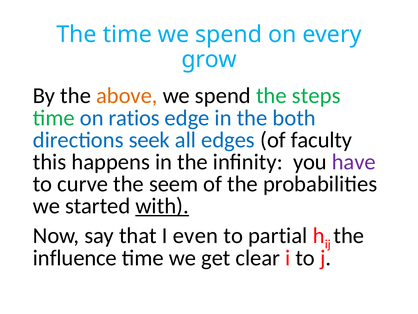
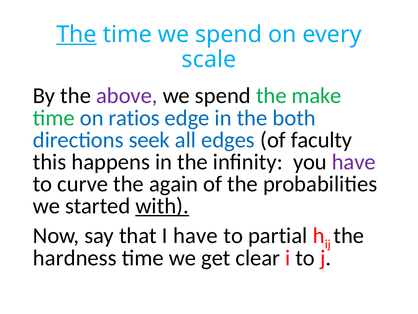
The at (77, 34) underline: none -> present
grow: grow -> scale
above colour: orange -> purple
steps: steps -> make
seem: seem -> again
I even: even -> have
influence: influence -> hardness
